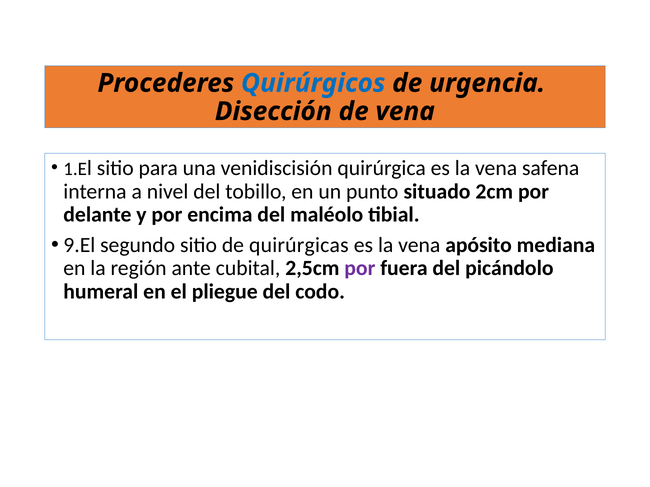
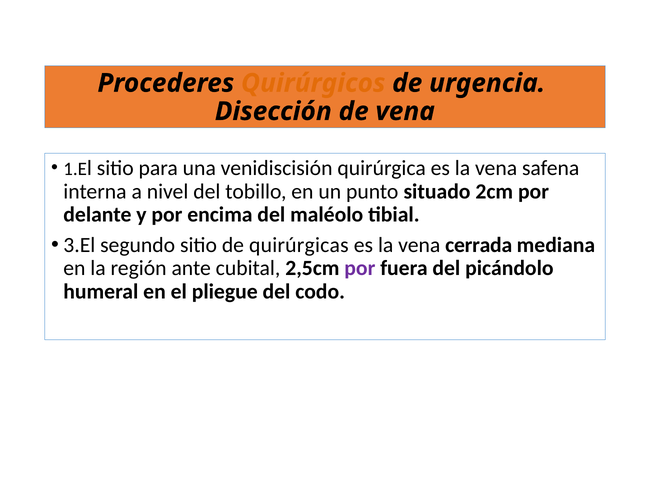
Quirúrgicos colour: blue -> orange
9.El: 9.El -> 3.El
apósito: apósito -> cerrada
